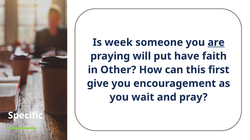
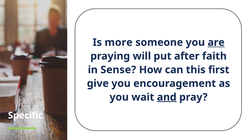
week: week -> more
have: have -> after
Other: Other -> Sense
and underline: none -> present
